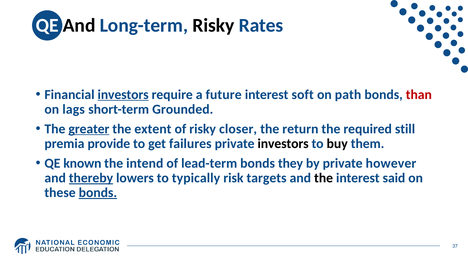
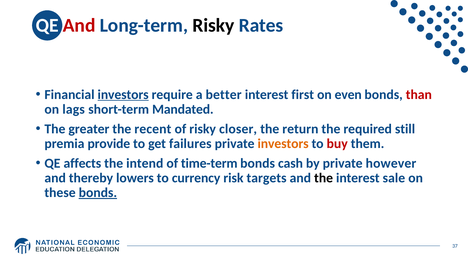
And at (79, 25) colour: black -> red
future: future -> better
soft: soft -> first
path: path -> even
Grounded: Grounded -> Mandated
greater underline: present -> none
extent: extent -> recent
investors at (283, 144) colour: black -> orange
buy colour: black -> red
known: known -> affects
lead-term: lead-term -> time-term
they: they -> cash
thereby underline: present -> none
typically: typically -> currency
said: said -> sale
